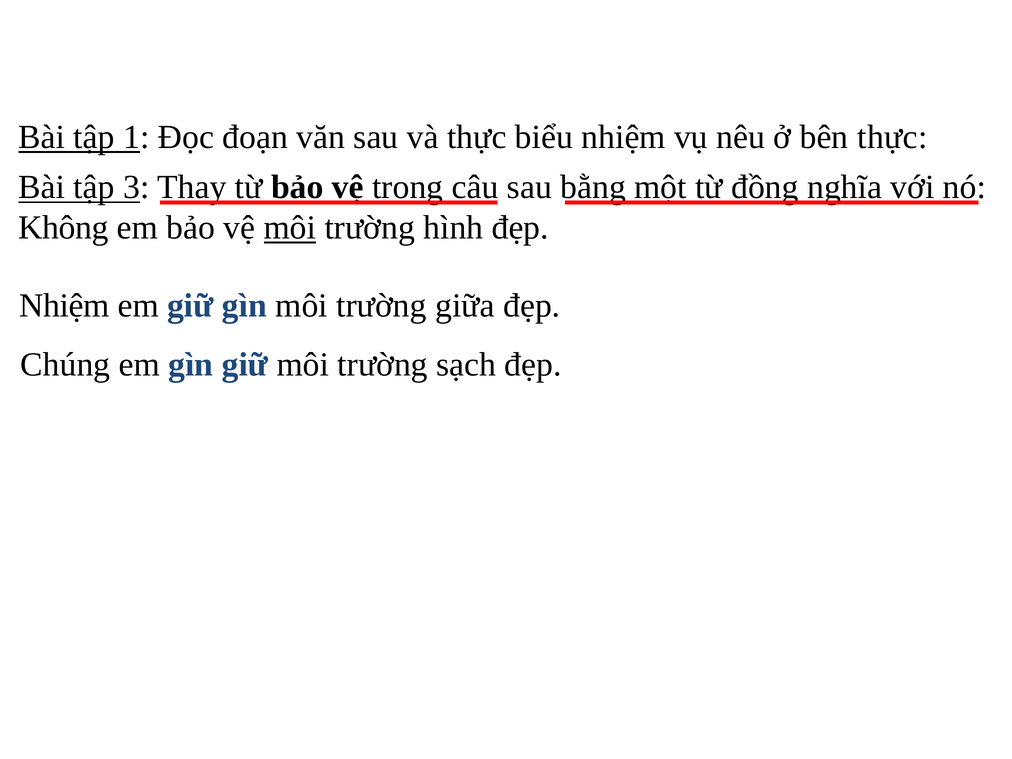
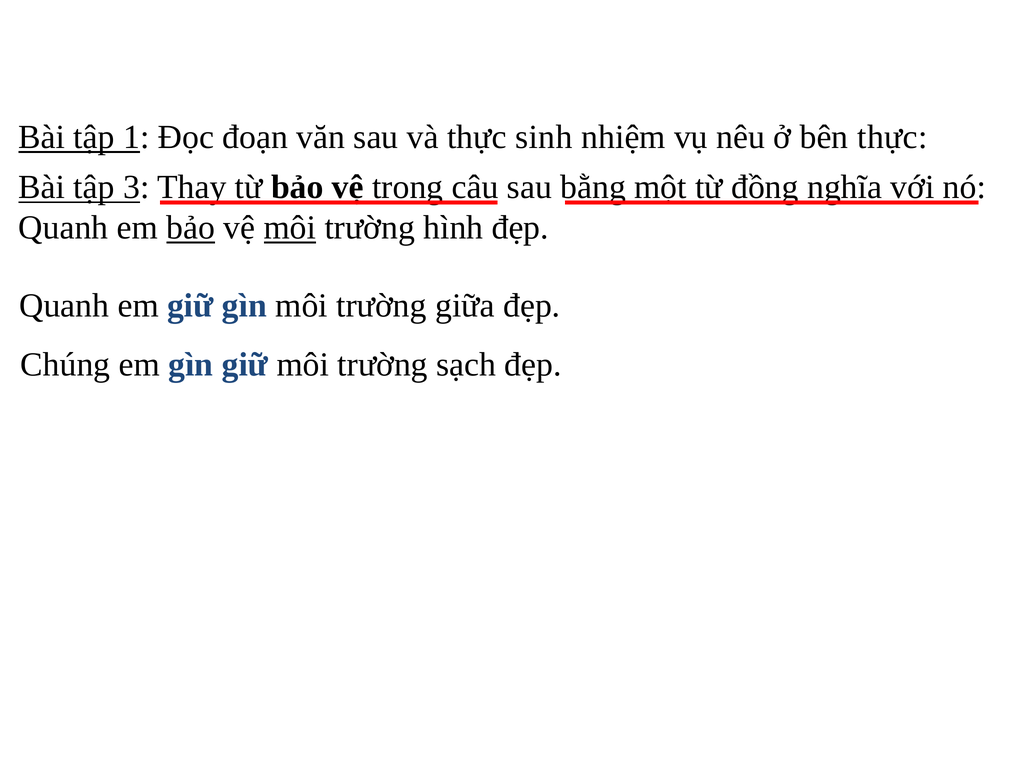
biểu: biểu -> sinh
Không at (64, 228): Không -> Quanh
bảo at (191, 228) underline: none -> present
Nhiệm at (64, 306): Nhiệm -> Quanh
